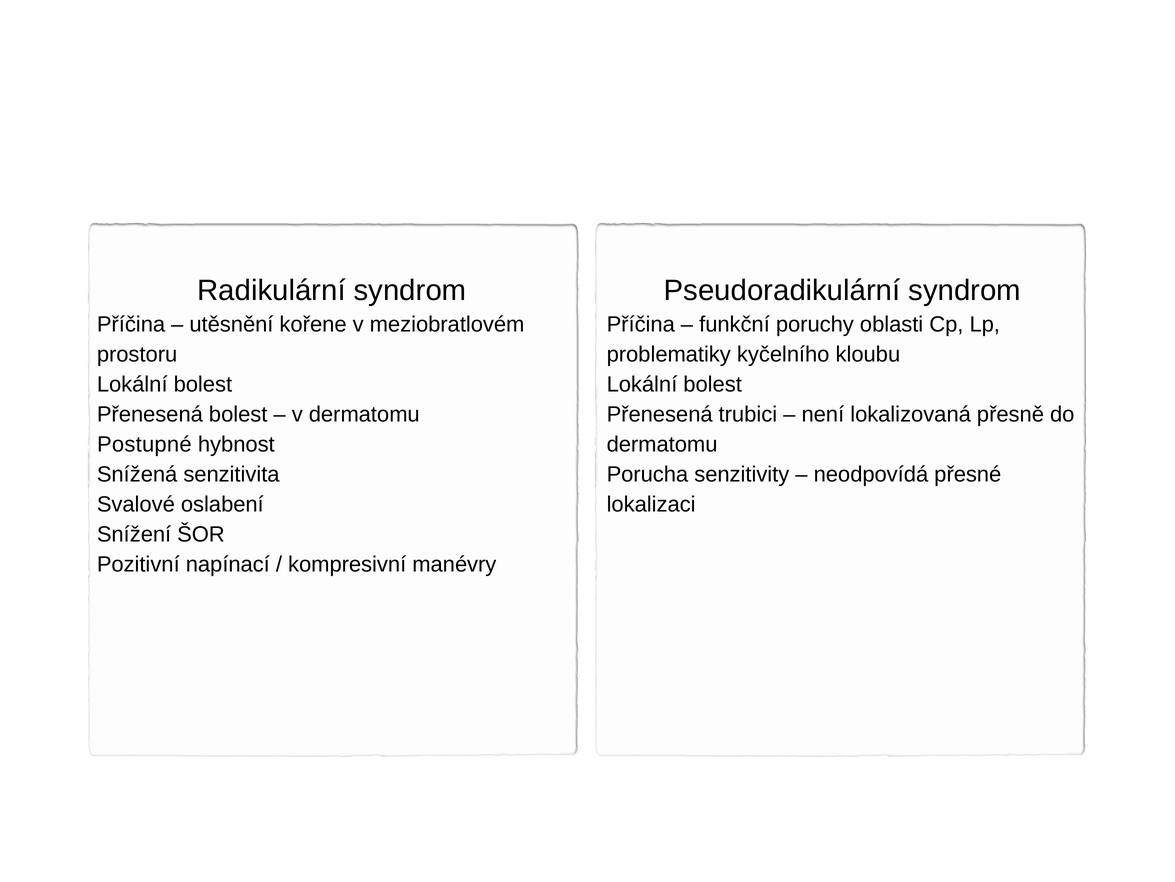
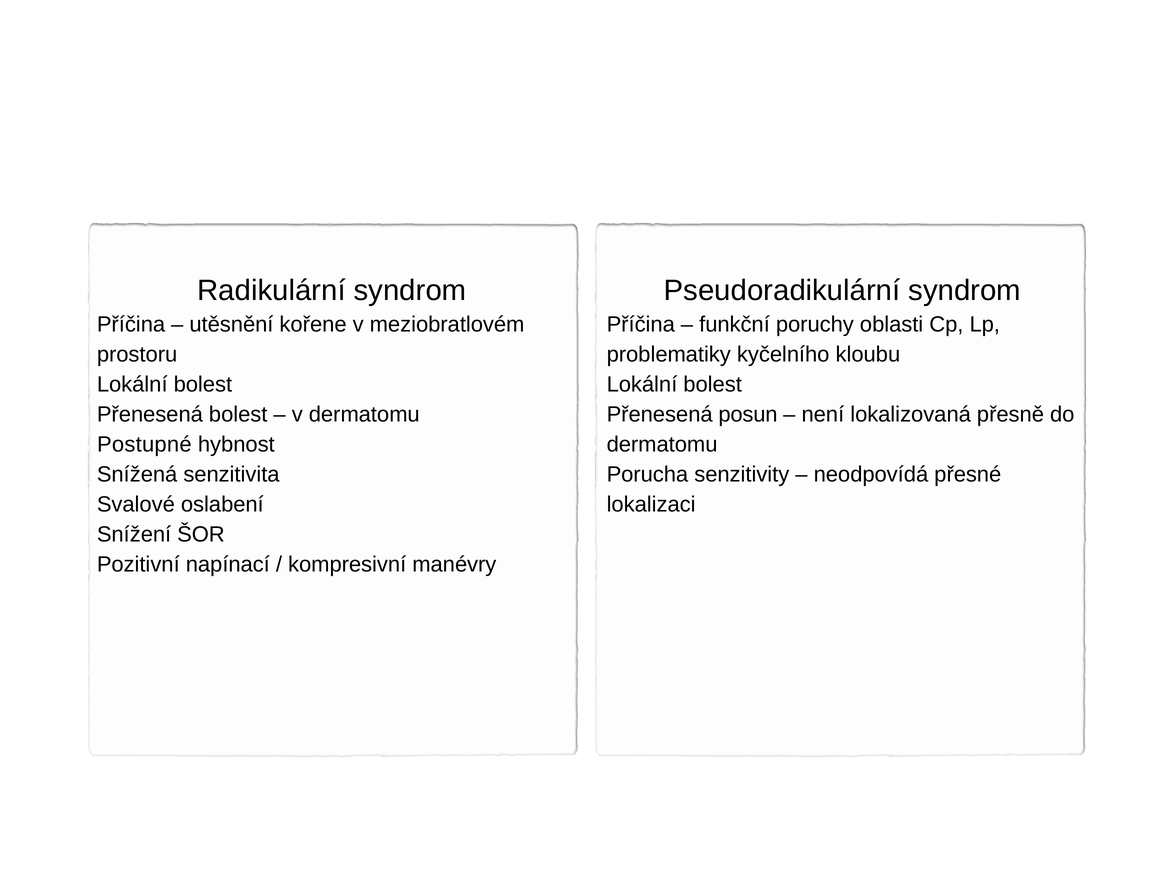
trubici: trubici -> posun
